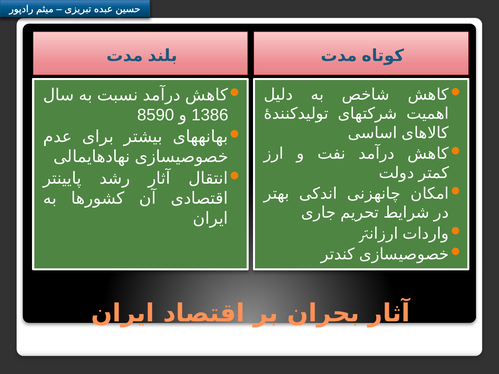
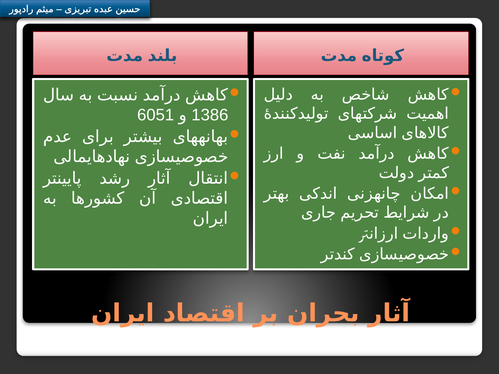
8590: 8590 -> 6051
